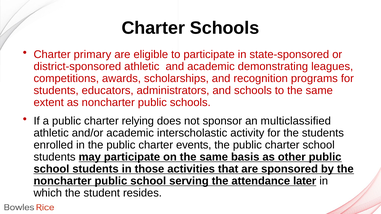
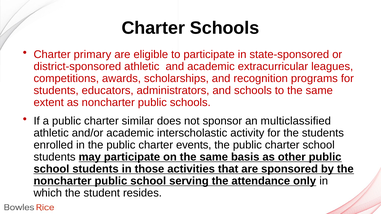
demonstrating: demonstrating -> extracurricular
relying: relying -> similar
later: later -> only
